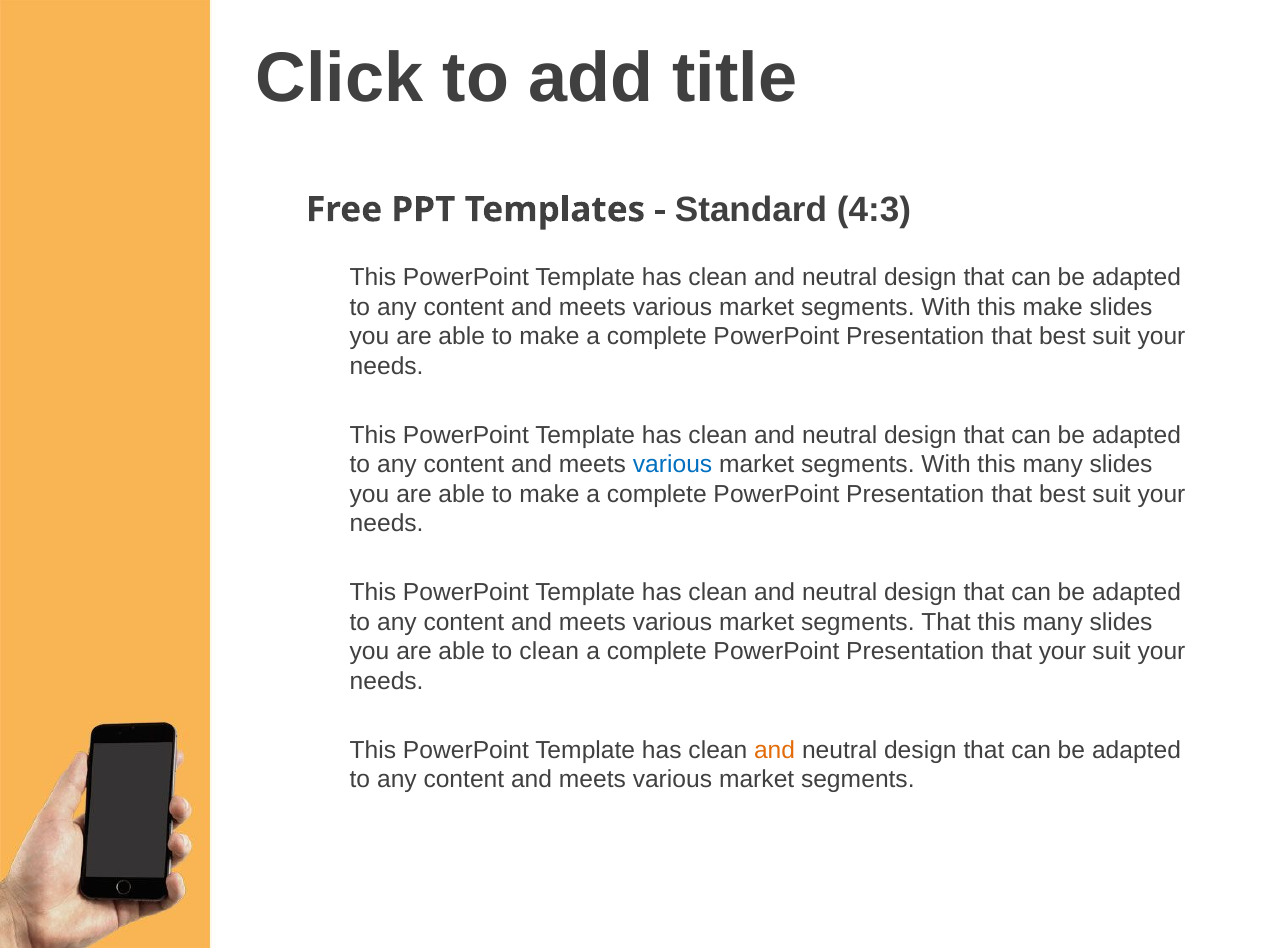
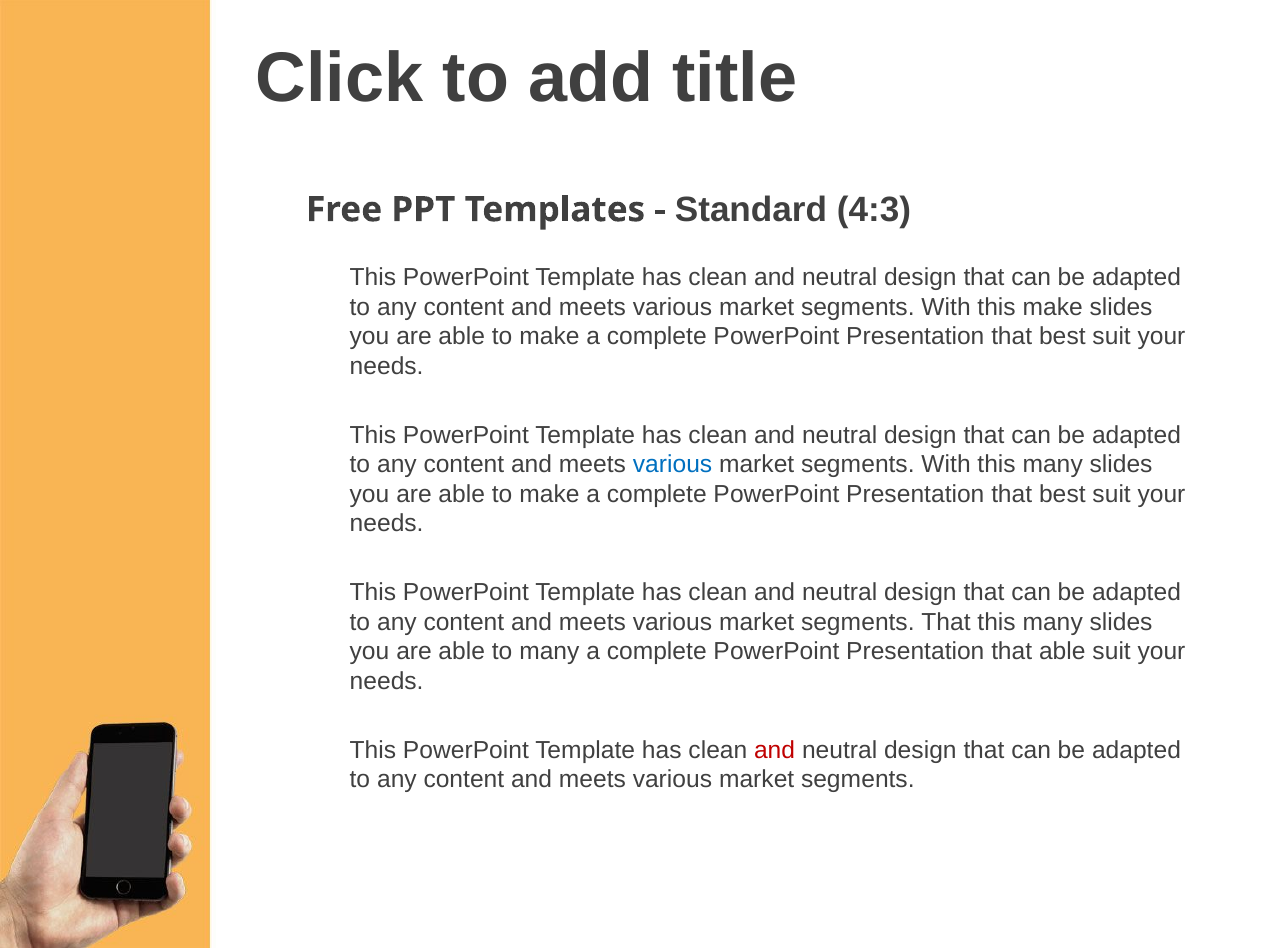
to clean: clean -> many
that your: your -> able
and at (775, 750) colour: orange -> red
